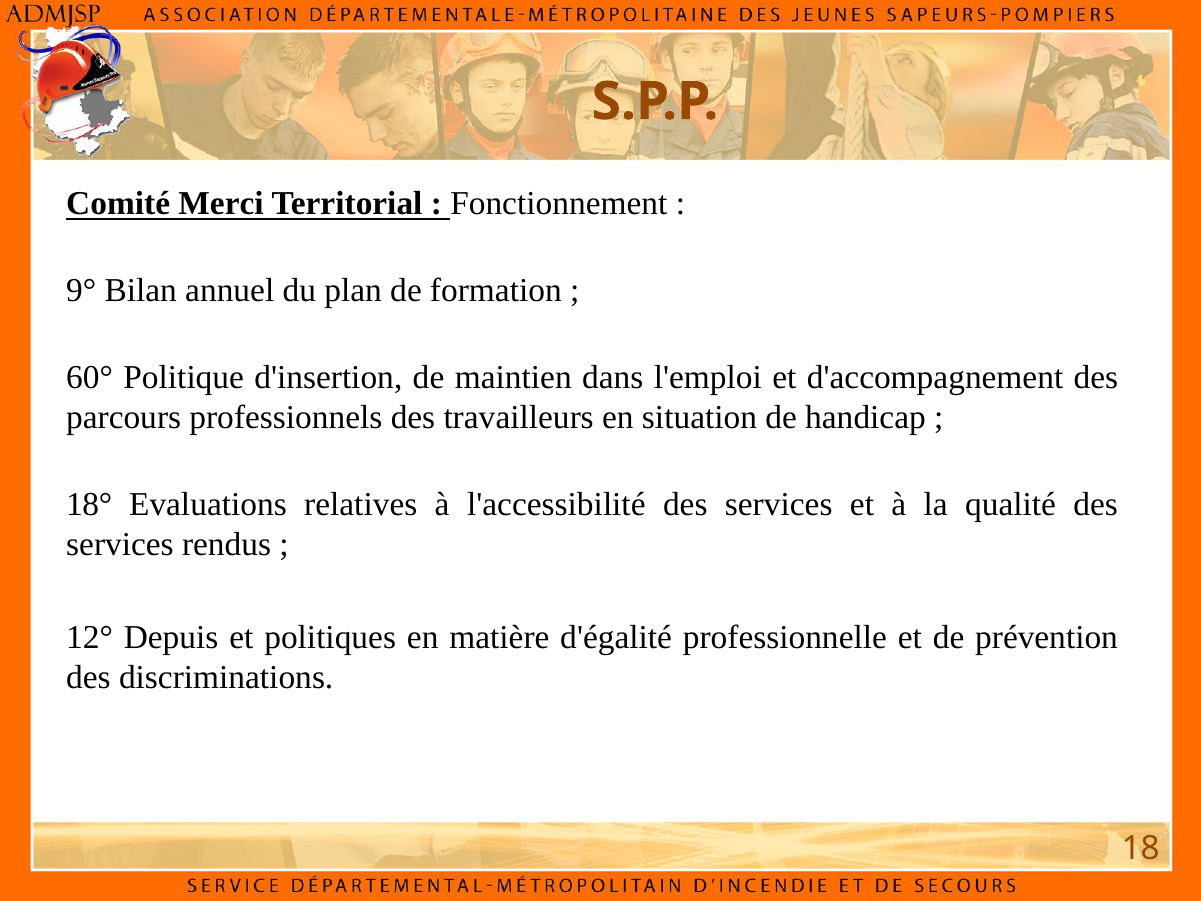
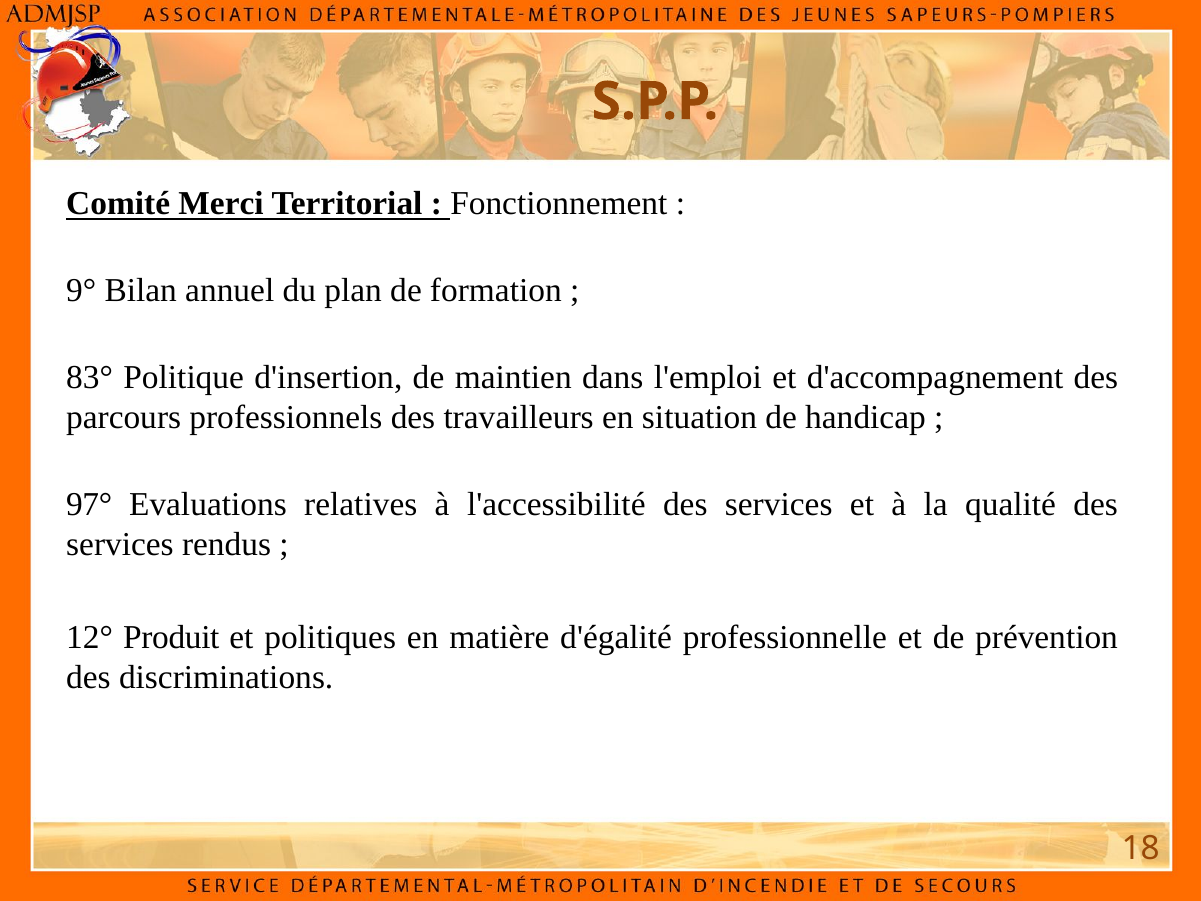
60°: 60° -> 83°
18°: 18° -> 97°
Depuis: Depuis -> Produit
